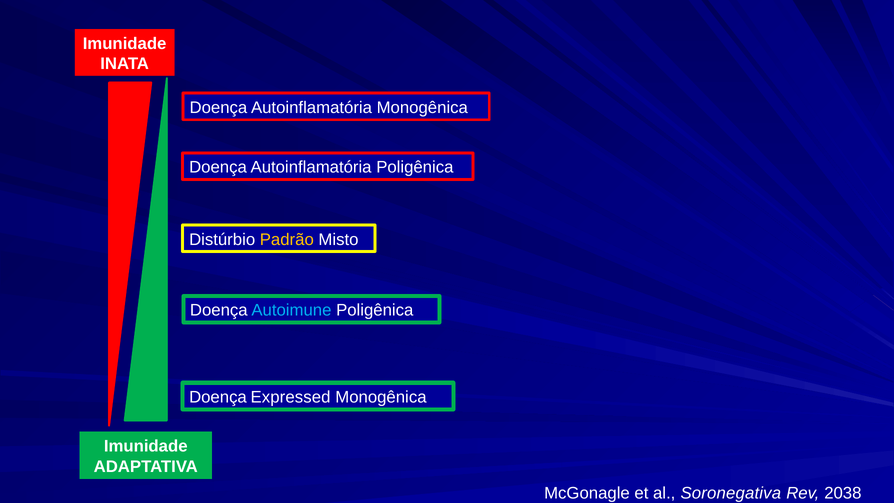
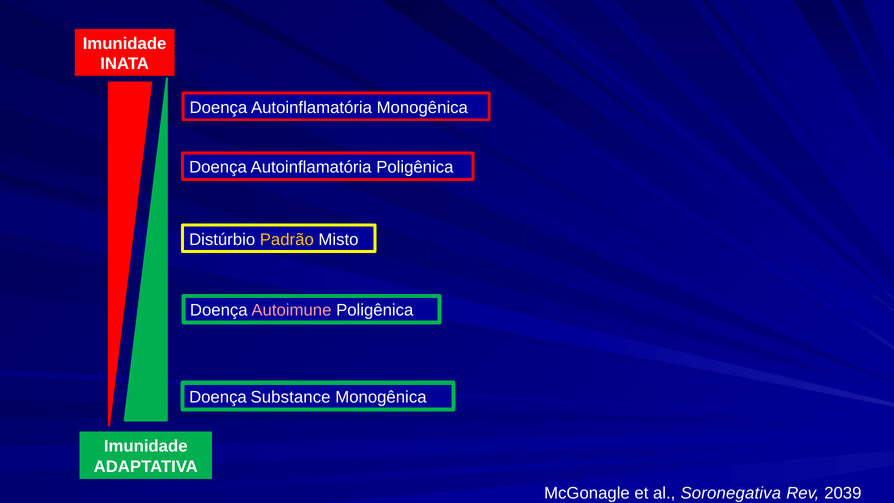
Autoimune colour: light blue -> pink
Expressed: Expressed -> Substance
2038: 2038 -> 2039
